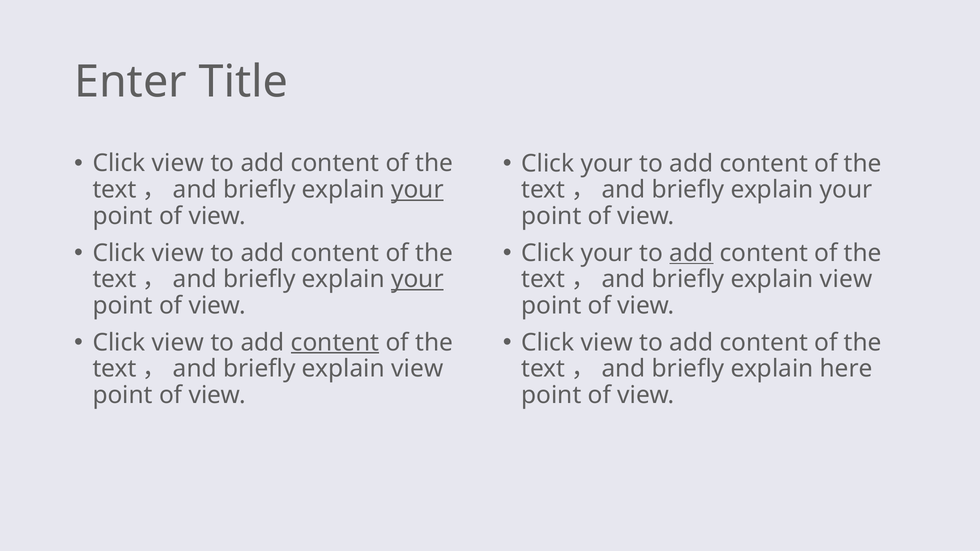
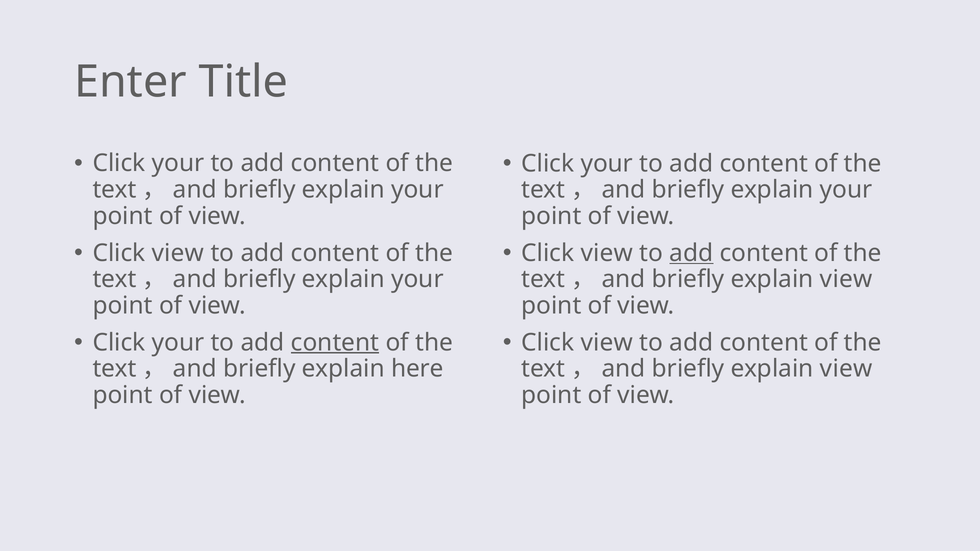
view at (178, 163): view -> your
your at (417, 190) underline: present -> none
your at (607, 253): your -> view
your at (417, 279) underline: present -> none
view at (178, 343): view -> your
view at (417, 369): view -> here
here at (846, 369): here -> view
